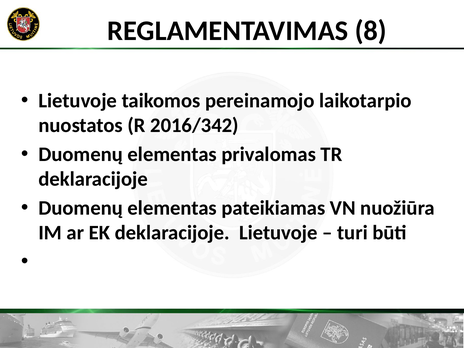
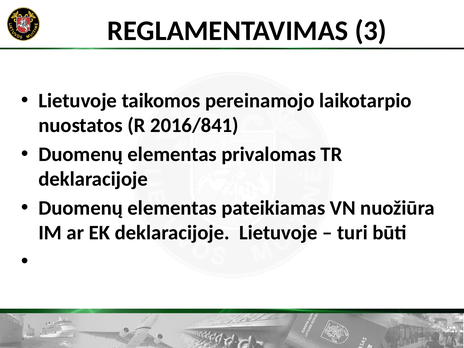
8: 8 -> 3
2016/342: 2016/342 -> 2016/841
